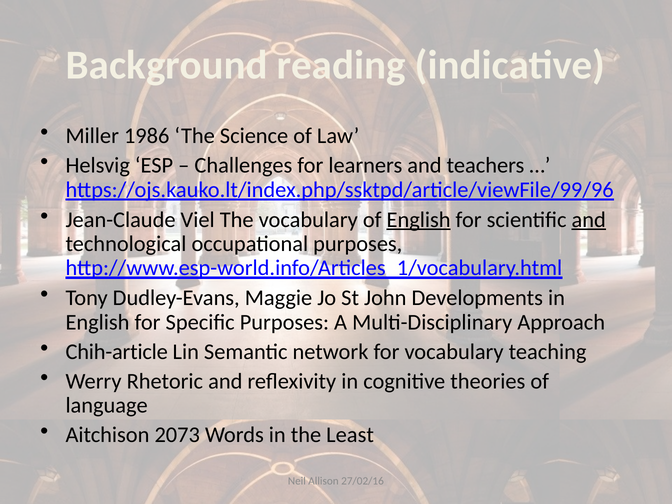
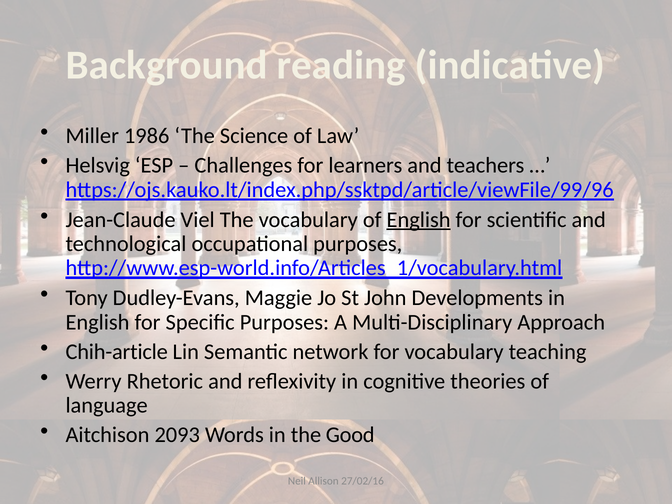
and at (589, 220) underline: present -> none
2073: 2073 -> 2093
Least: Least -> Good
